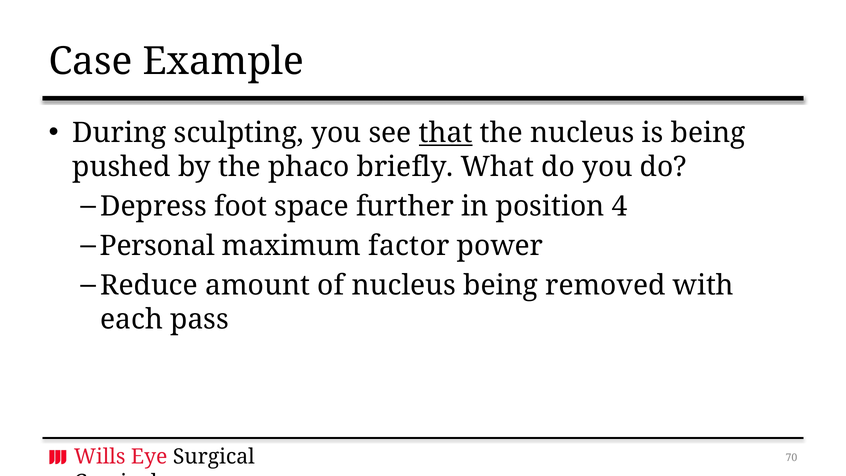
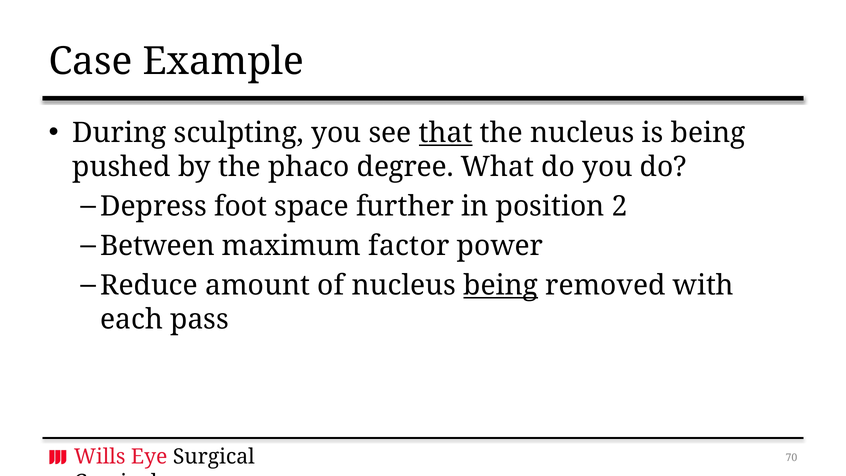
briefly: briefly -> degree
4: 4 -> 2
Personal: Personal -> Between
being at (501, 285) underline: none -> present
